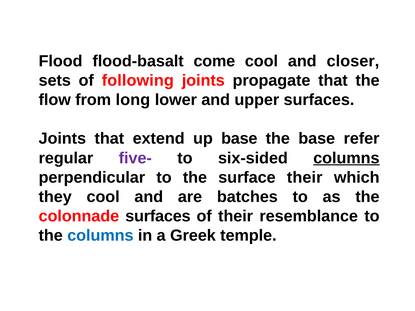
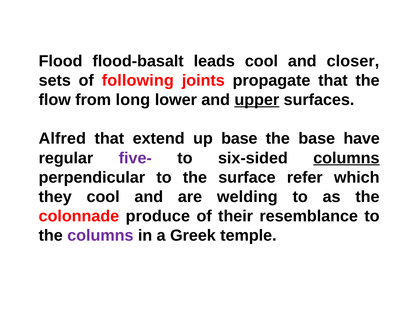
come: come -> leads
upper underline: none -> present
Joints at (62, 139): Joints -> Alfred
refer: refer -> have
surface their: their -> refer
batches: batches -> welding
colonnade surfaces: surfaces -> produce
columns at (100, 236) colour: blue -> purple
